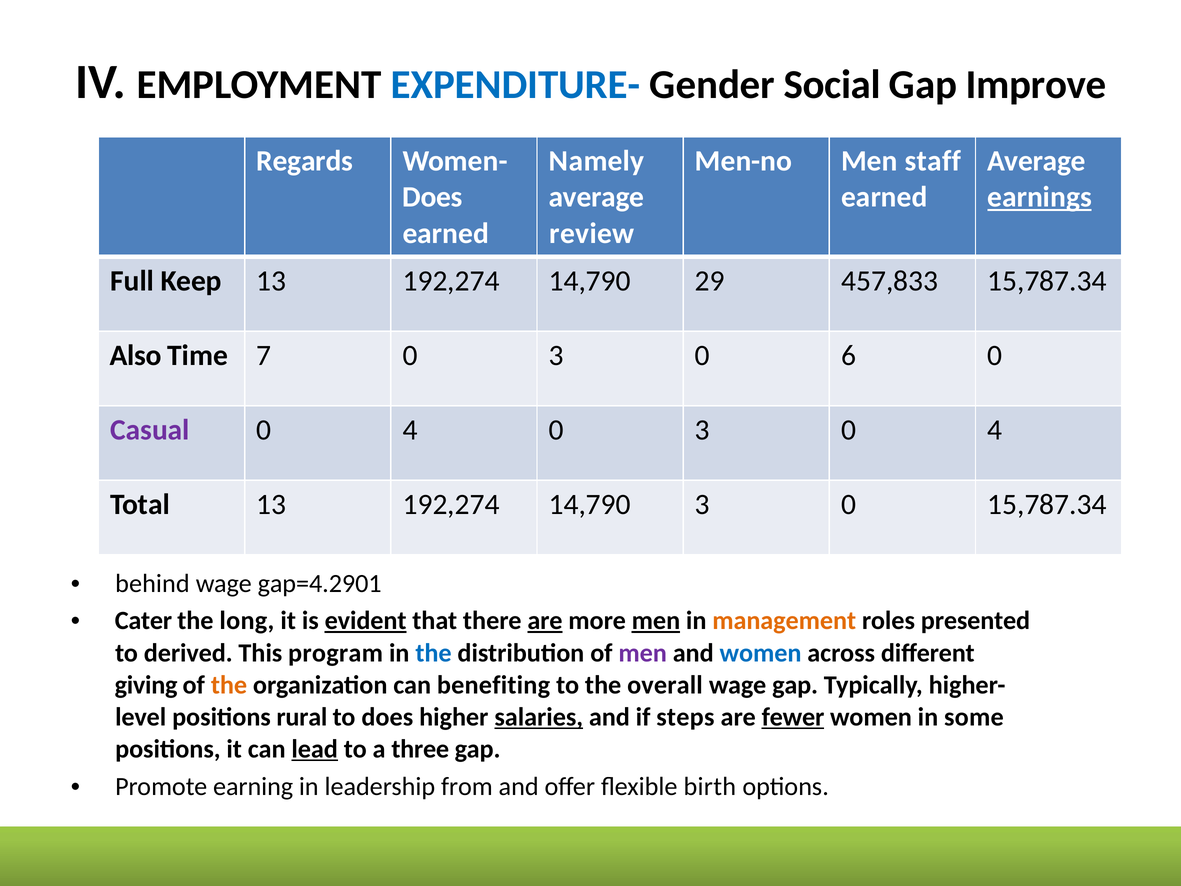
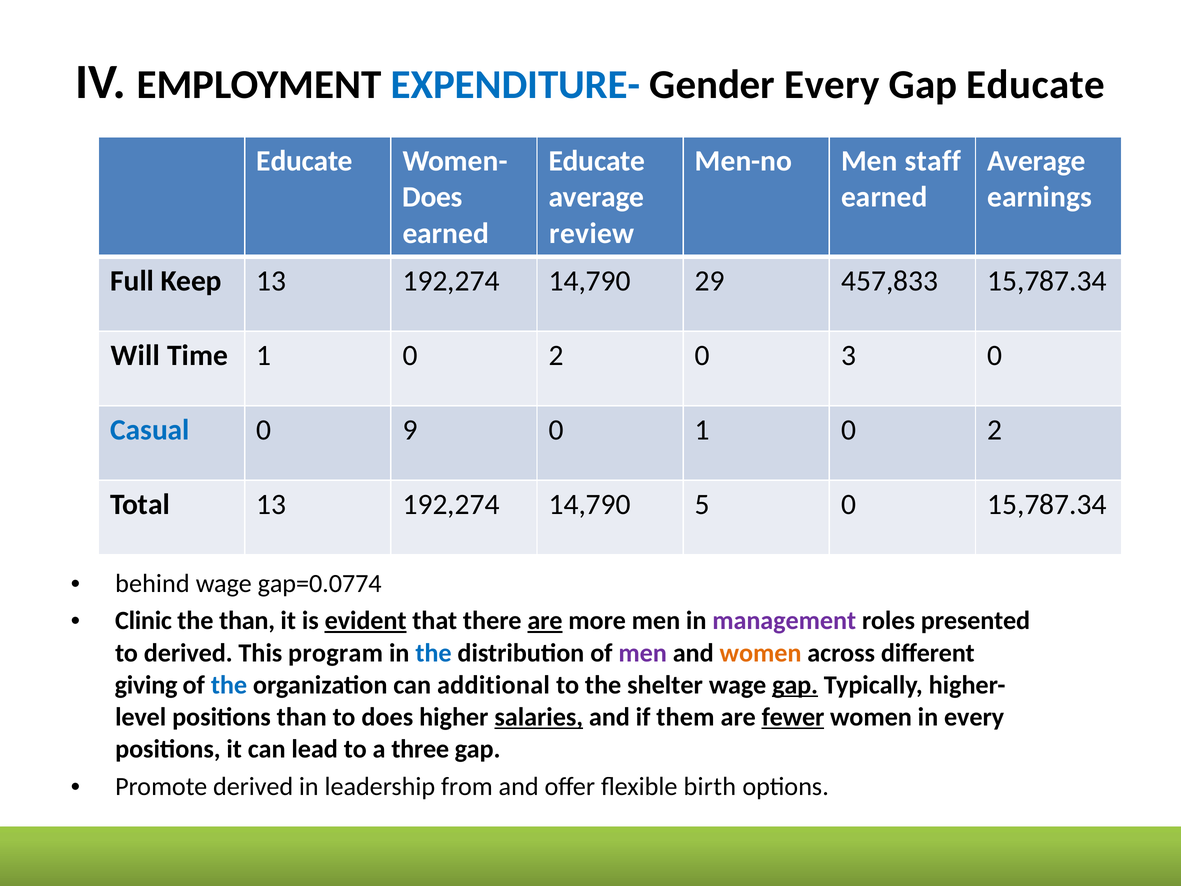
Gender Social: Social -> Every
Gap Improve: Improve -> Educate
Regards at (305, 161): Regards -> Educate
Namely at (597, 161): Namely -> Educate
earnings underline: present -> none
Also: Also -> Will
Time 7: 7 -> 1
3 at (556, 356): 3 -> 2
6: 6 -> 3
Casual colour: purple -> blue
4 at (410, 430): 4 -> 9
3 at (702, 430): 3 -> 1
4 at (995, 430): 4 -> 2
14,790 3: 3 -> 5
gap=4.2901: gap=4.2901 -> gap=0.0774
Cater: Cater -> Clinic
the long: long -> than
men at (656, 621) underline: present -> none
management colour: orange -> purple
women at (761, 653) colour: blue -> orange
the at (229, 685) colour: orange -> blue
benefiting: benefiting -> additional
overall: overall -> shelter
gap at (795, 685) underline: none -> present
positions rural: rural -> than
steps: steps -> them
in some: some -> every
lead underline: present -> none
Promote earning: earning -> derived
